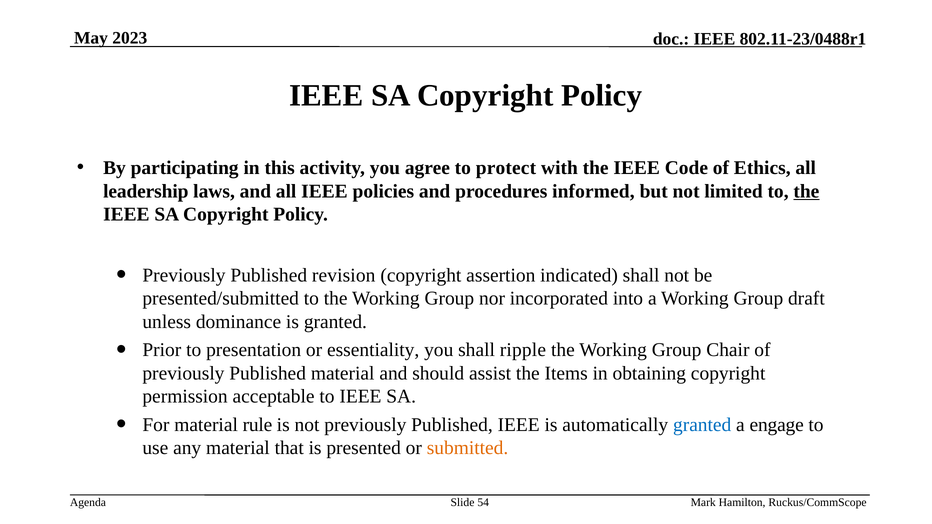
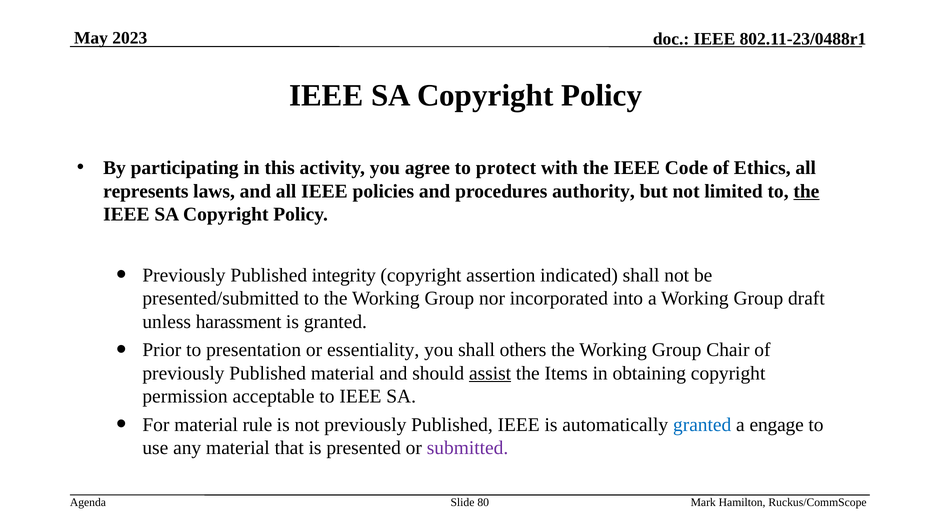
leadership: leadership -> represents
informed: informed -> authority
revision: revision -> integrity
dominance: dominance -> harassment
ripple: ripple -> others
assist underline: none -> present
submitted colour: orange -> purple
54: 54 -> 80
